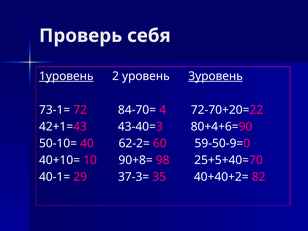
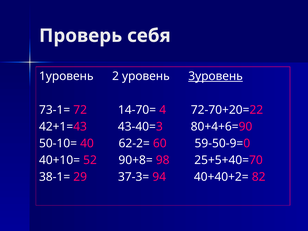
1уровень underline: present -> none
84-70=: 84-70= -> 14-70=
10: 10 -> 52
40-1=: 40-1= -> 38-1=
35: 35 -> 94
